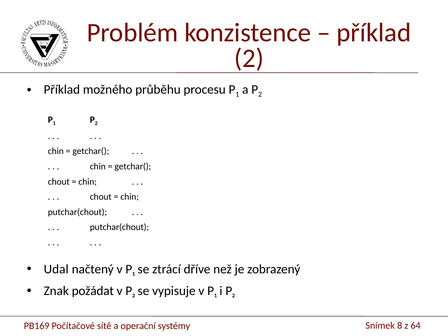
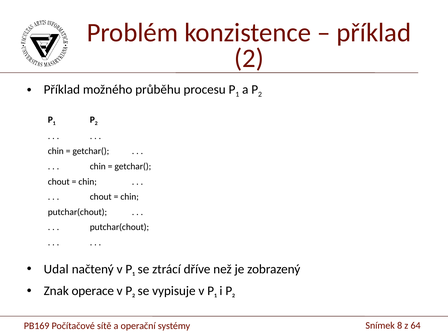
požádat: požádat -> operace
